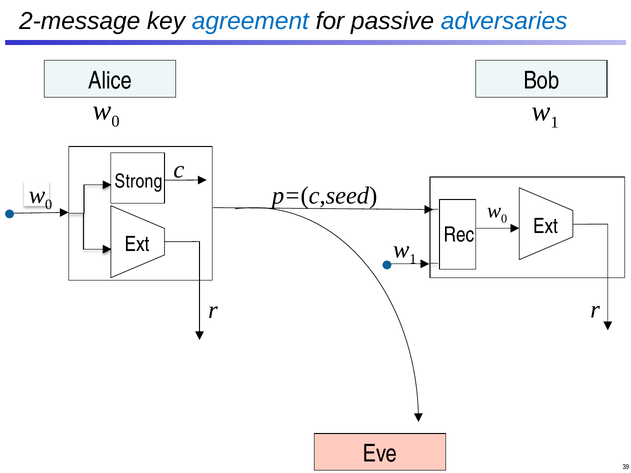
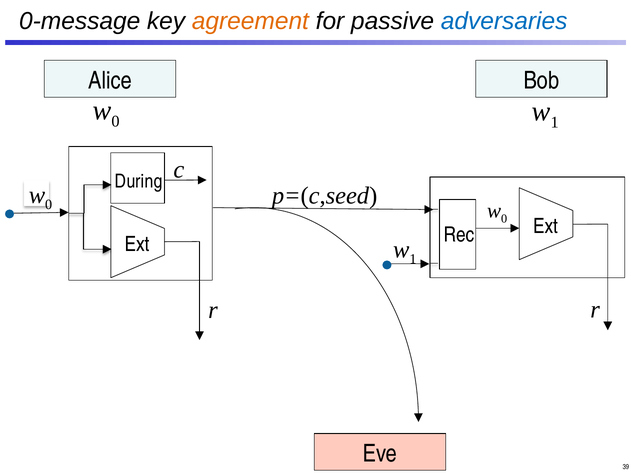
2-message: 2-message -> 0-message
agreement colour: blue -> orange
Strong: Strong -> During
